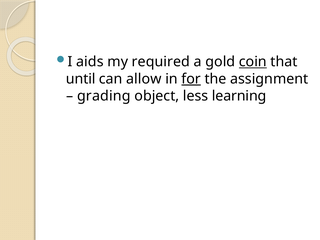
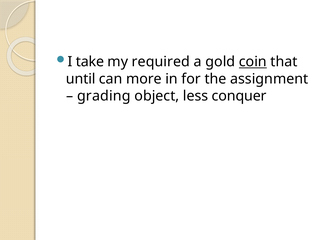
aids: aids -> take
allow: allow -> more
for underline: present -> none
learning: learning -> conquer
